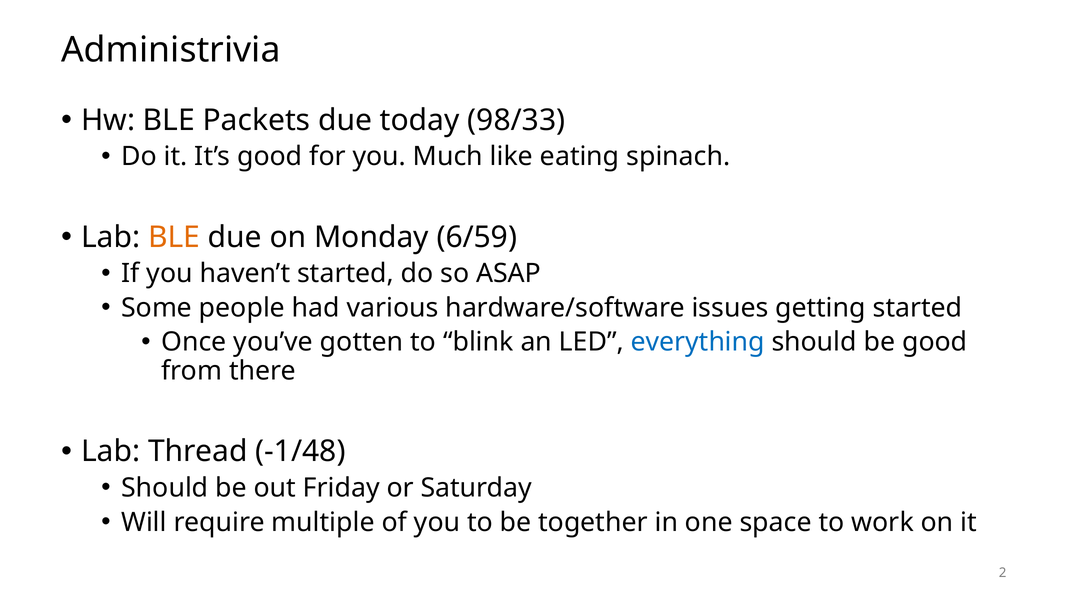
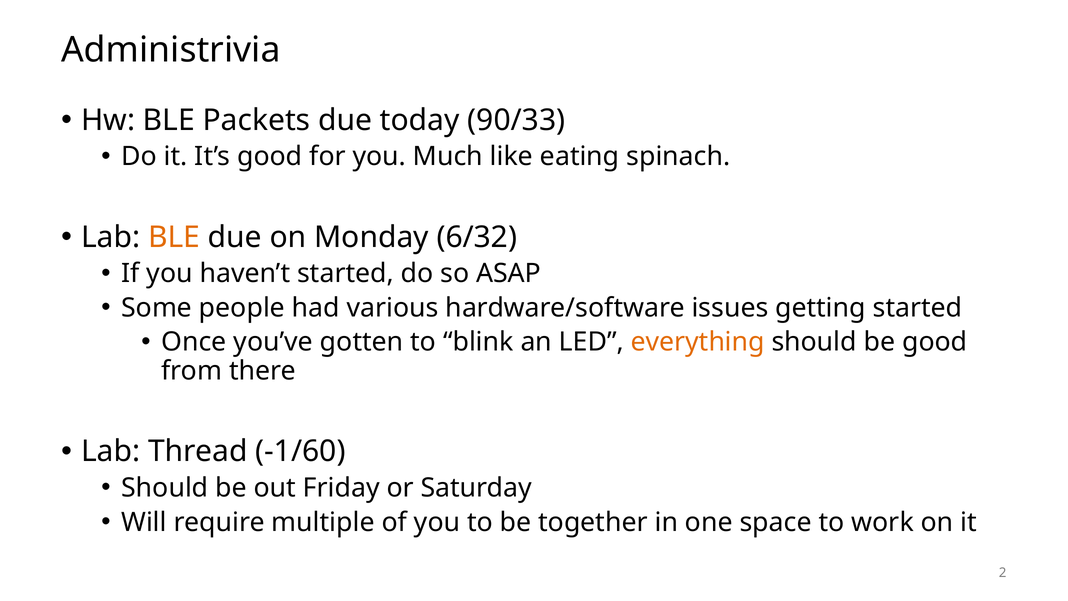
98/33: 98/33 -> 90/33
6/59: 6/59 -> 6/32
everything colour: blue -> orange
-1/48: -1/48 -> -1/60
